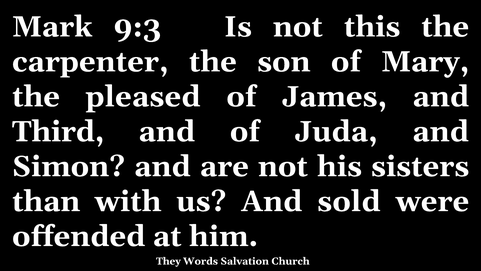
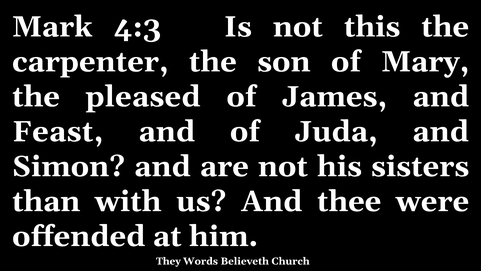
9:3: 9:3 -> 4:3
Third: Third -> Feast
sold: sold -> thee
Salvation: Salvation -> Believeth
